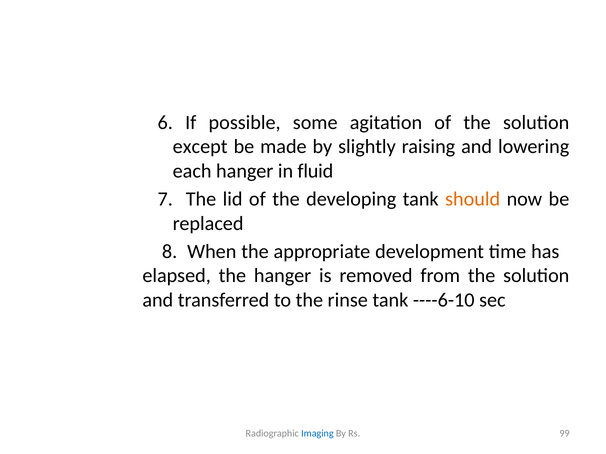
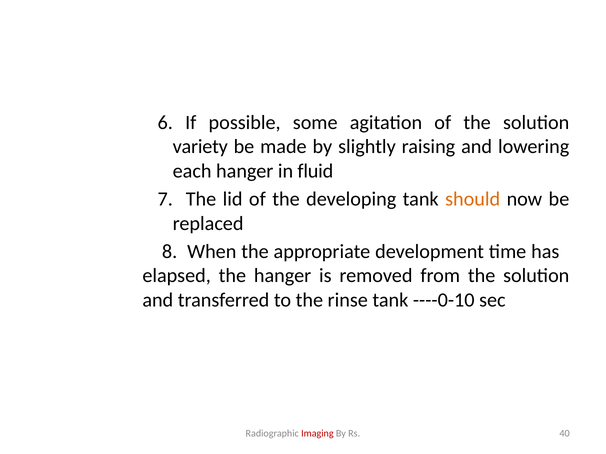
except: except -> variety
----6-10: ----6-10 -> ----0-10
Imaging colour: blue -> red
99: 99 -> 40
